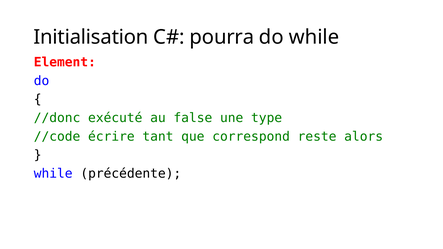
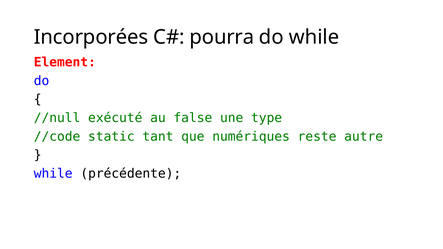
Initialisation: Initialisation -> Incorporées
//donc: //donc -> //null
écrire: écrire -> static
correspond: correspond -> numériques
alors: alors -> autre
